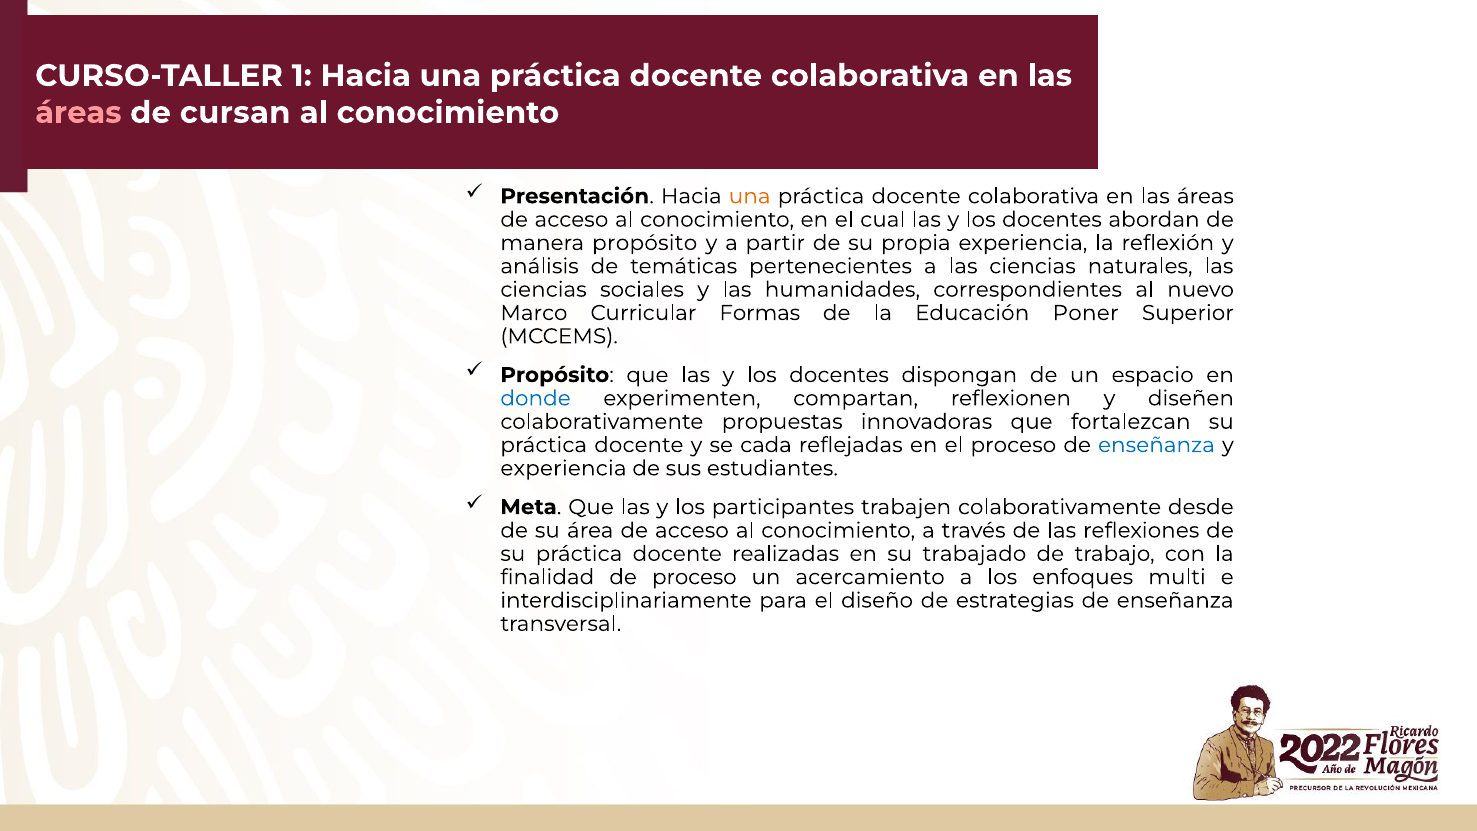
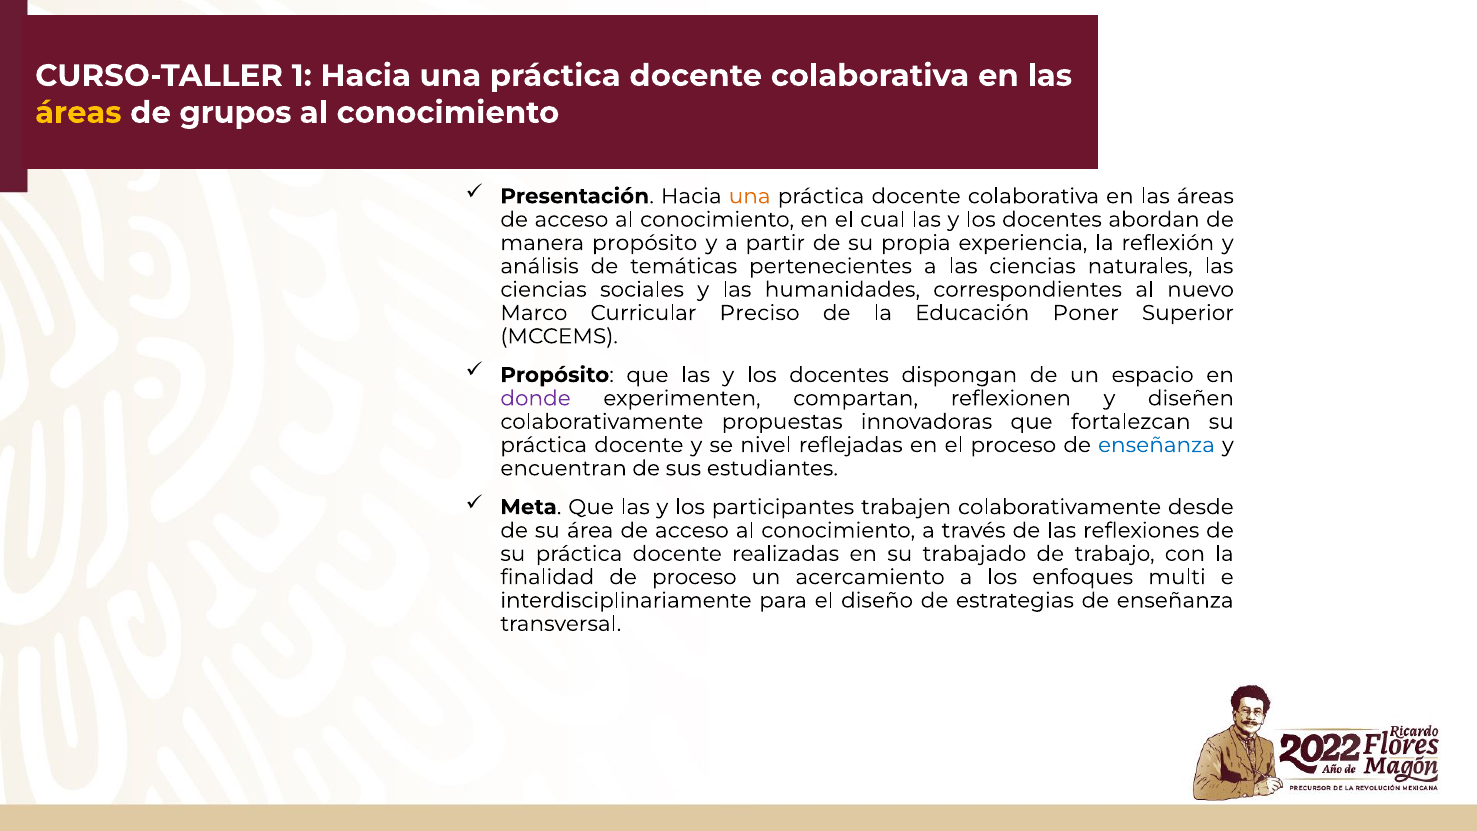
áreas at (78, 113) colour: pink -> yellow
cursan: cursan -> grupos
Formas: Formas -> Preciso
donde colour: blue -> purple
cada: cada -> nivel
experiencia at (563, 468): experiencia -> encuentran
